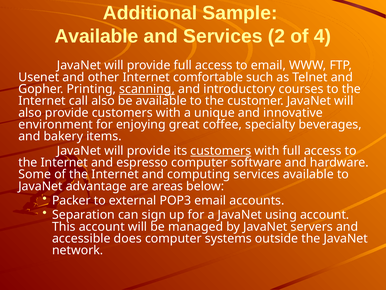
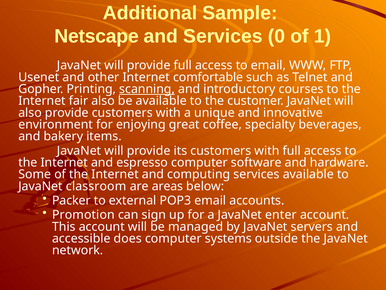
Available at (96, 36): Available -> Netscape
2: 2 -> 0
4: 4 -> 1
call: call -> fair
customers at (221, 150) underline: present -> none
advantage: advantage -> classroom
Separation: Separation -> Promotion
using: using -> enter
